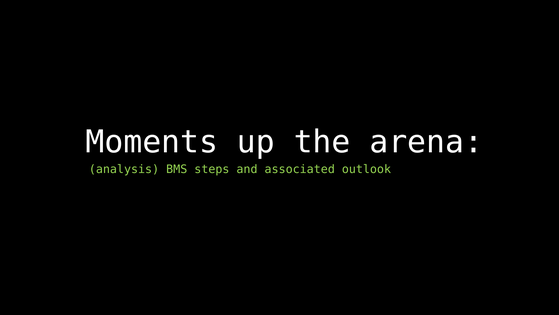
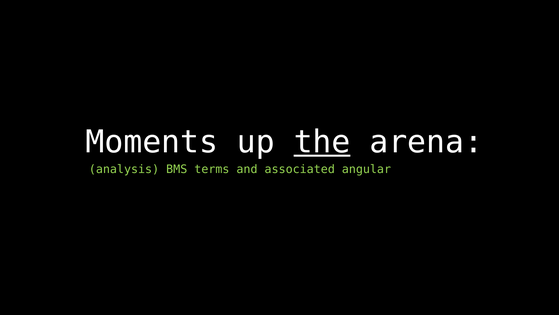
the underline: none -> present
steps: steps -> terms
outlook: outlook -> angular
